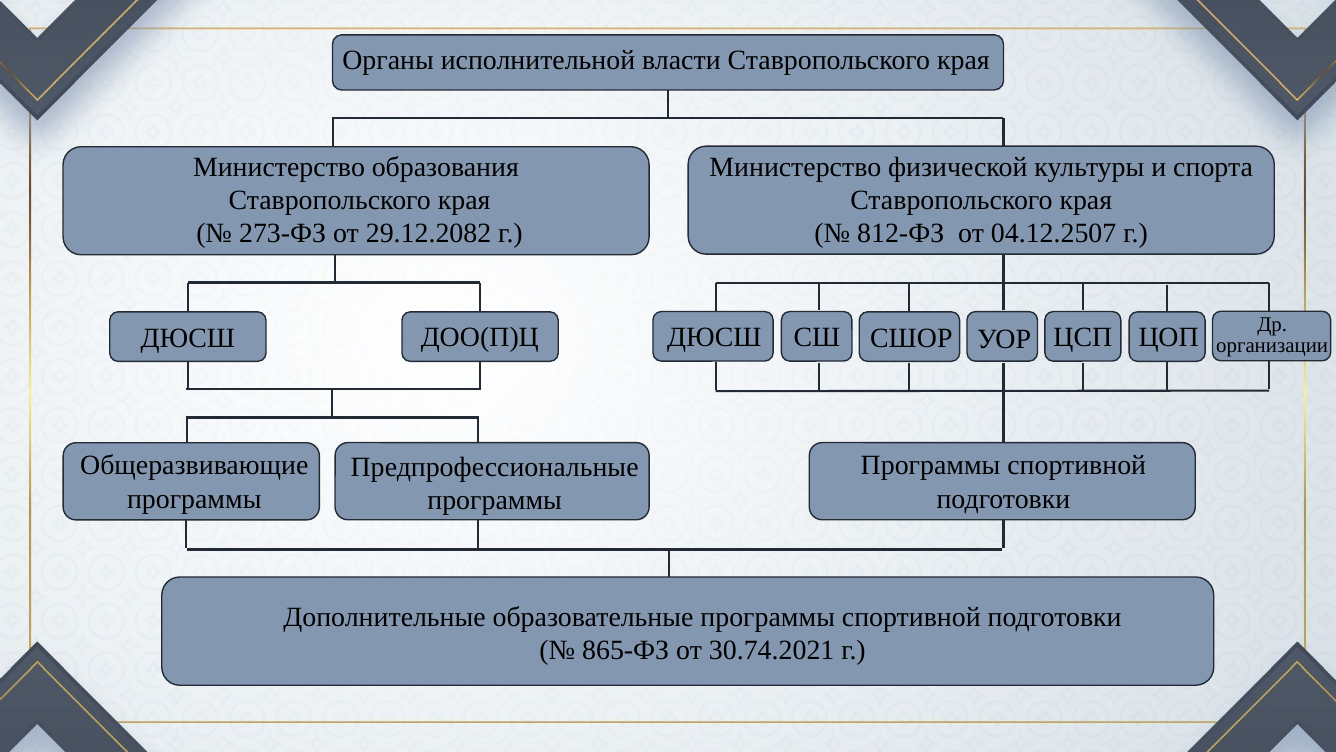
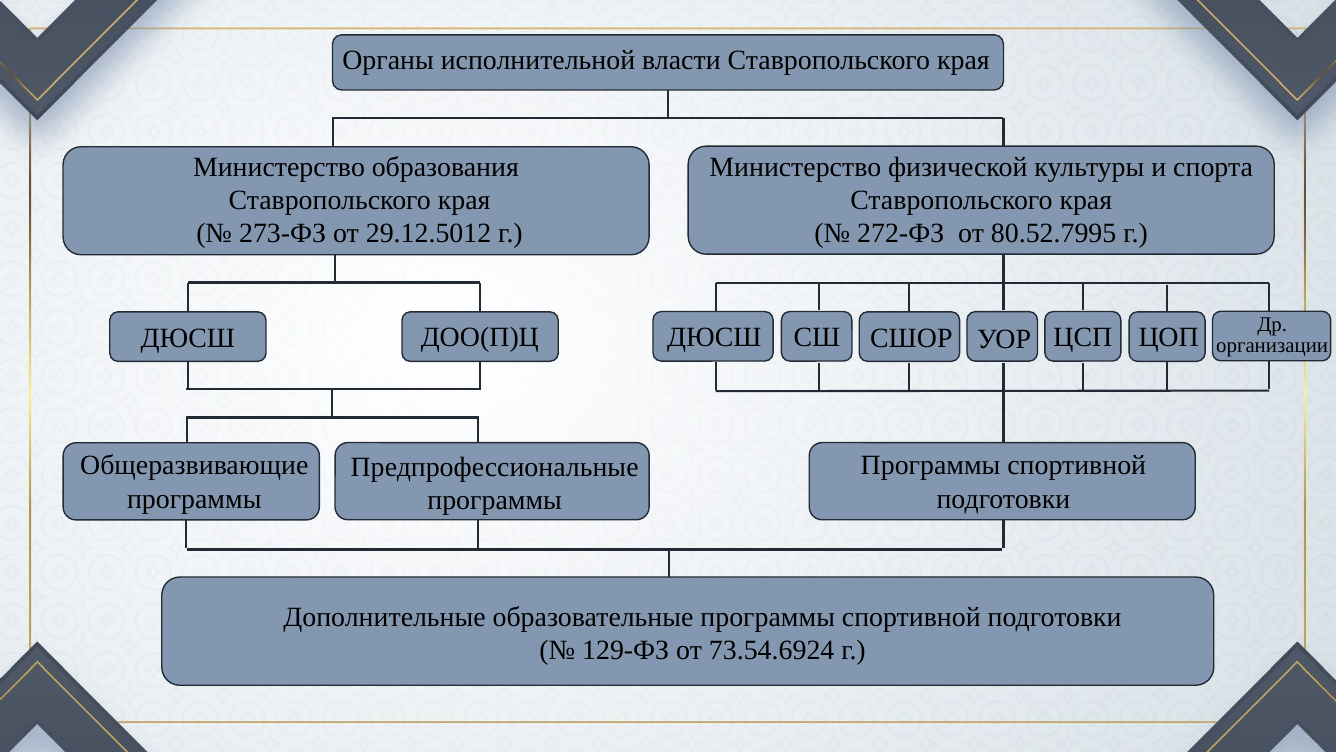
29.12.2082: 29.12.2082 -> 29.12.5012
812-ФЗ: 812-ФЗ -> 272-ФЗ
04.12.2507: 04.12.2507 -> 80.52.7995
865-ФЗ: 865-ФЗ -> 129-ФЗ
30.74.2021: 30.74.2021 -> 73.54.6924
